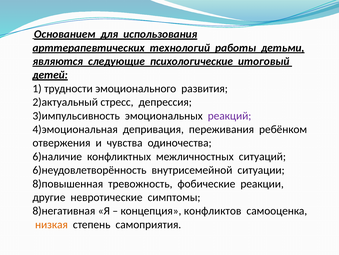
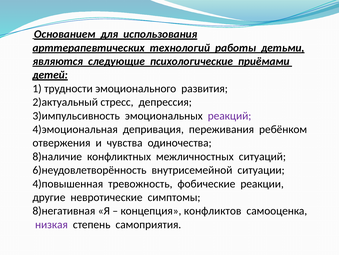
итоговый: итоговый -> приёмами
6)наличие: 6)наличие -> 8)наличие
8)повышенная: 8)повышенная -> 4)повышенная
низкая colour: orange -> purple
